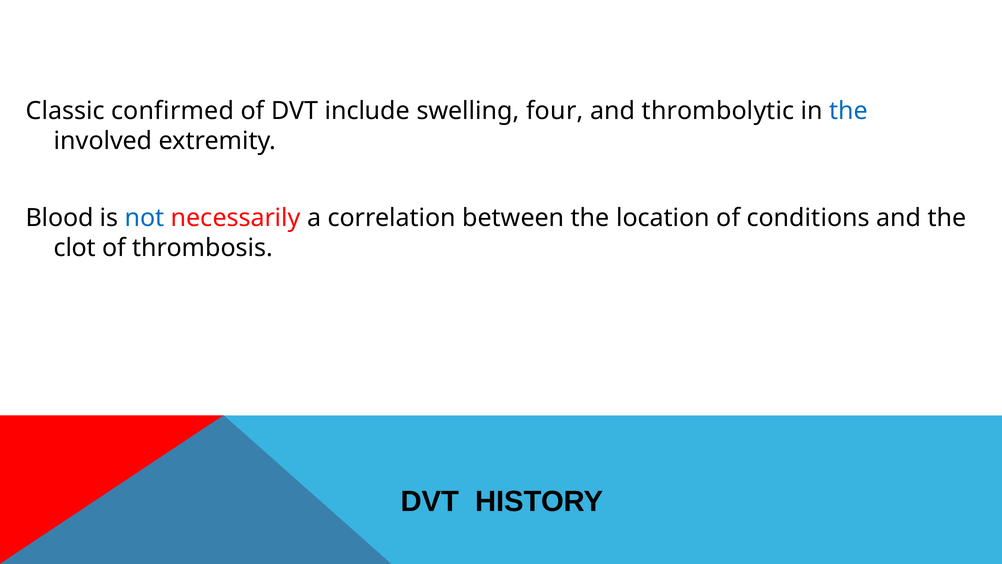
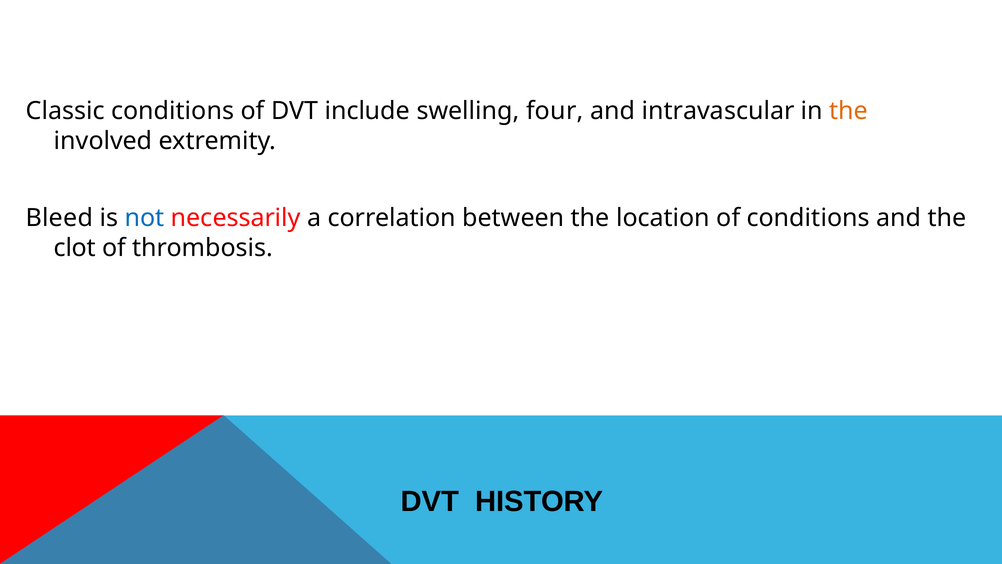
Classic confirmed: confirmed -> conditions
thrombolytic: thrombolytic -> intravascular
the at (849, 111) colour: blue -> orange
Blood: Blood -> Bleed
